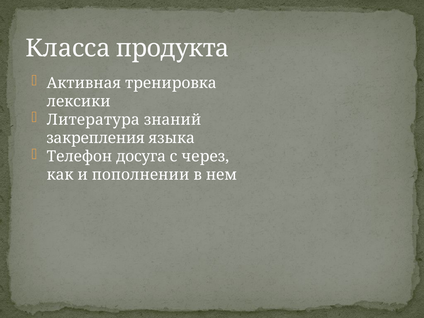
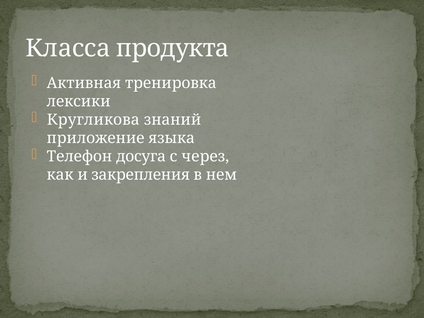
Литература: Литература -> Кругликова
закрепления: закрепления -> приложение
пополнении: пополнении -> закрепления
